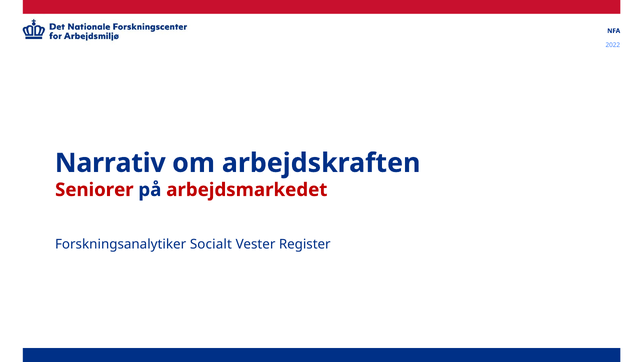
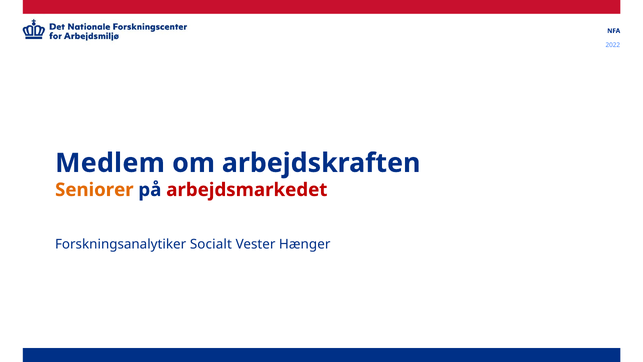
Narrativ: Narrativ -> Medlem
Seniorer colour: red -> orange
Register: Register -> Hænger
